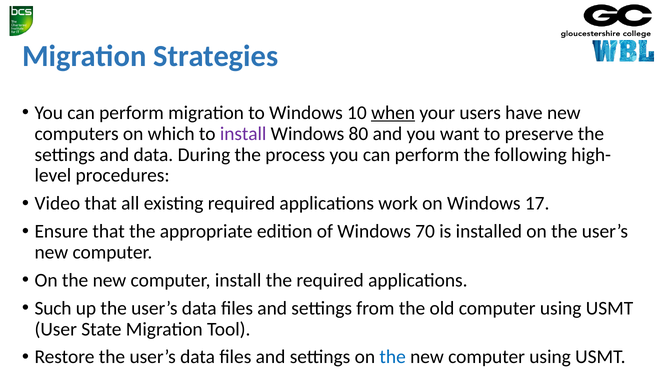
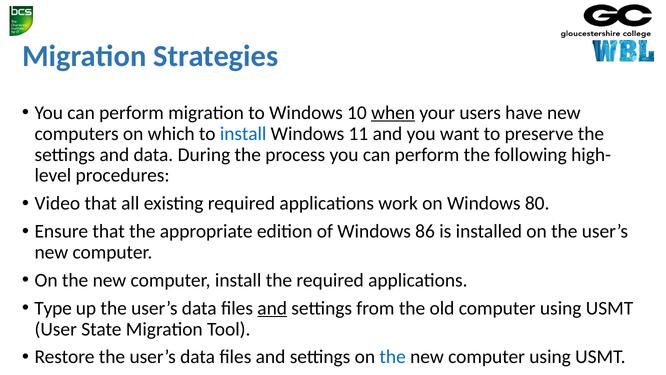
install at (243, 134) colour: purple -> blue
80: 80 -> 11
17: 17 -> 80
70: 70 -> 86
Such: Such -> Type
and at (272, 308) underline: none -> present
